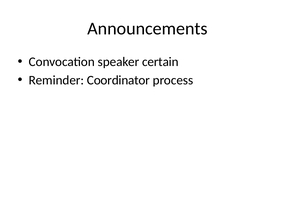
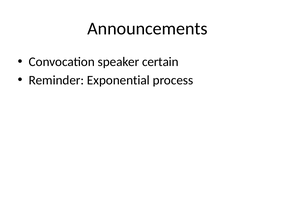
Coordinator: Coordinator -> Exponential
